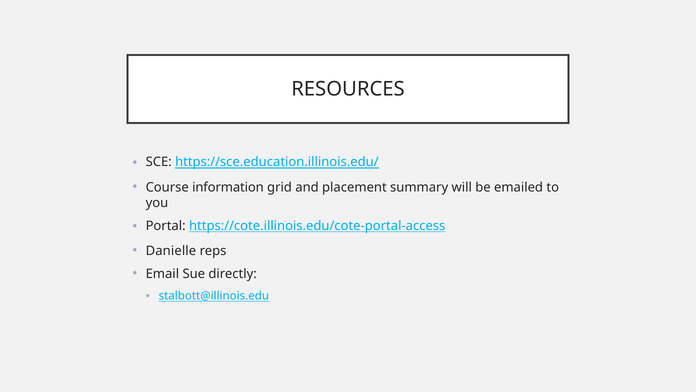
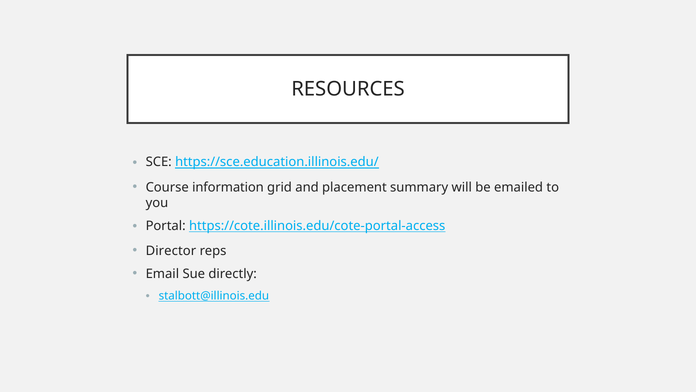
Danielle: Danielle -> Director
